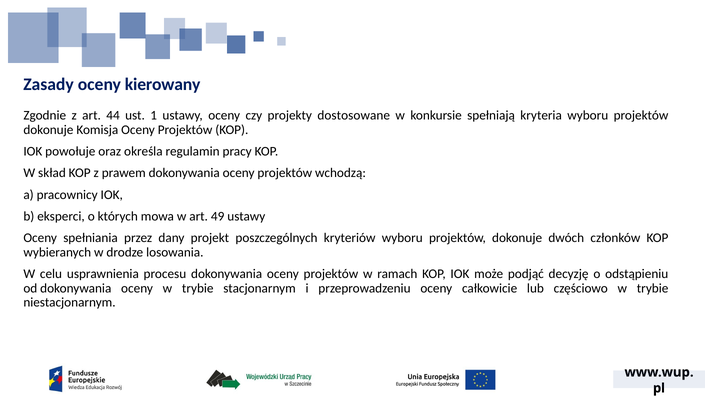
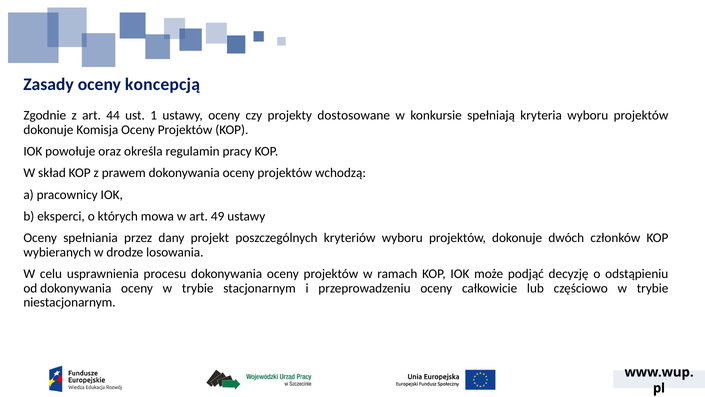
kierowany: kierowany -> koncepcją
